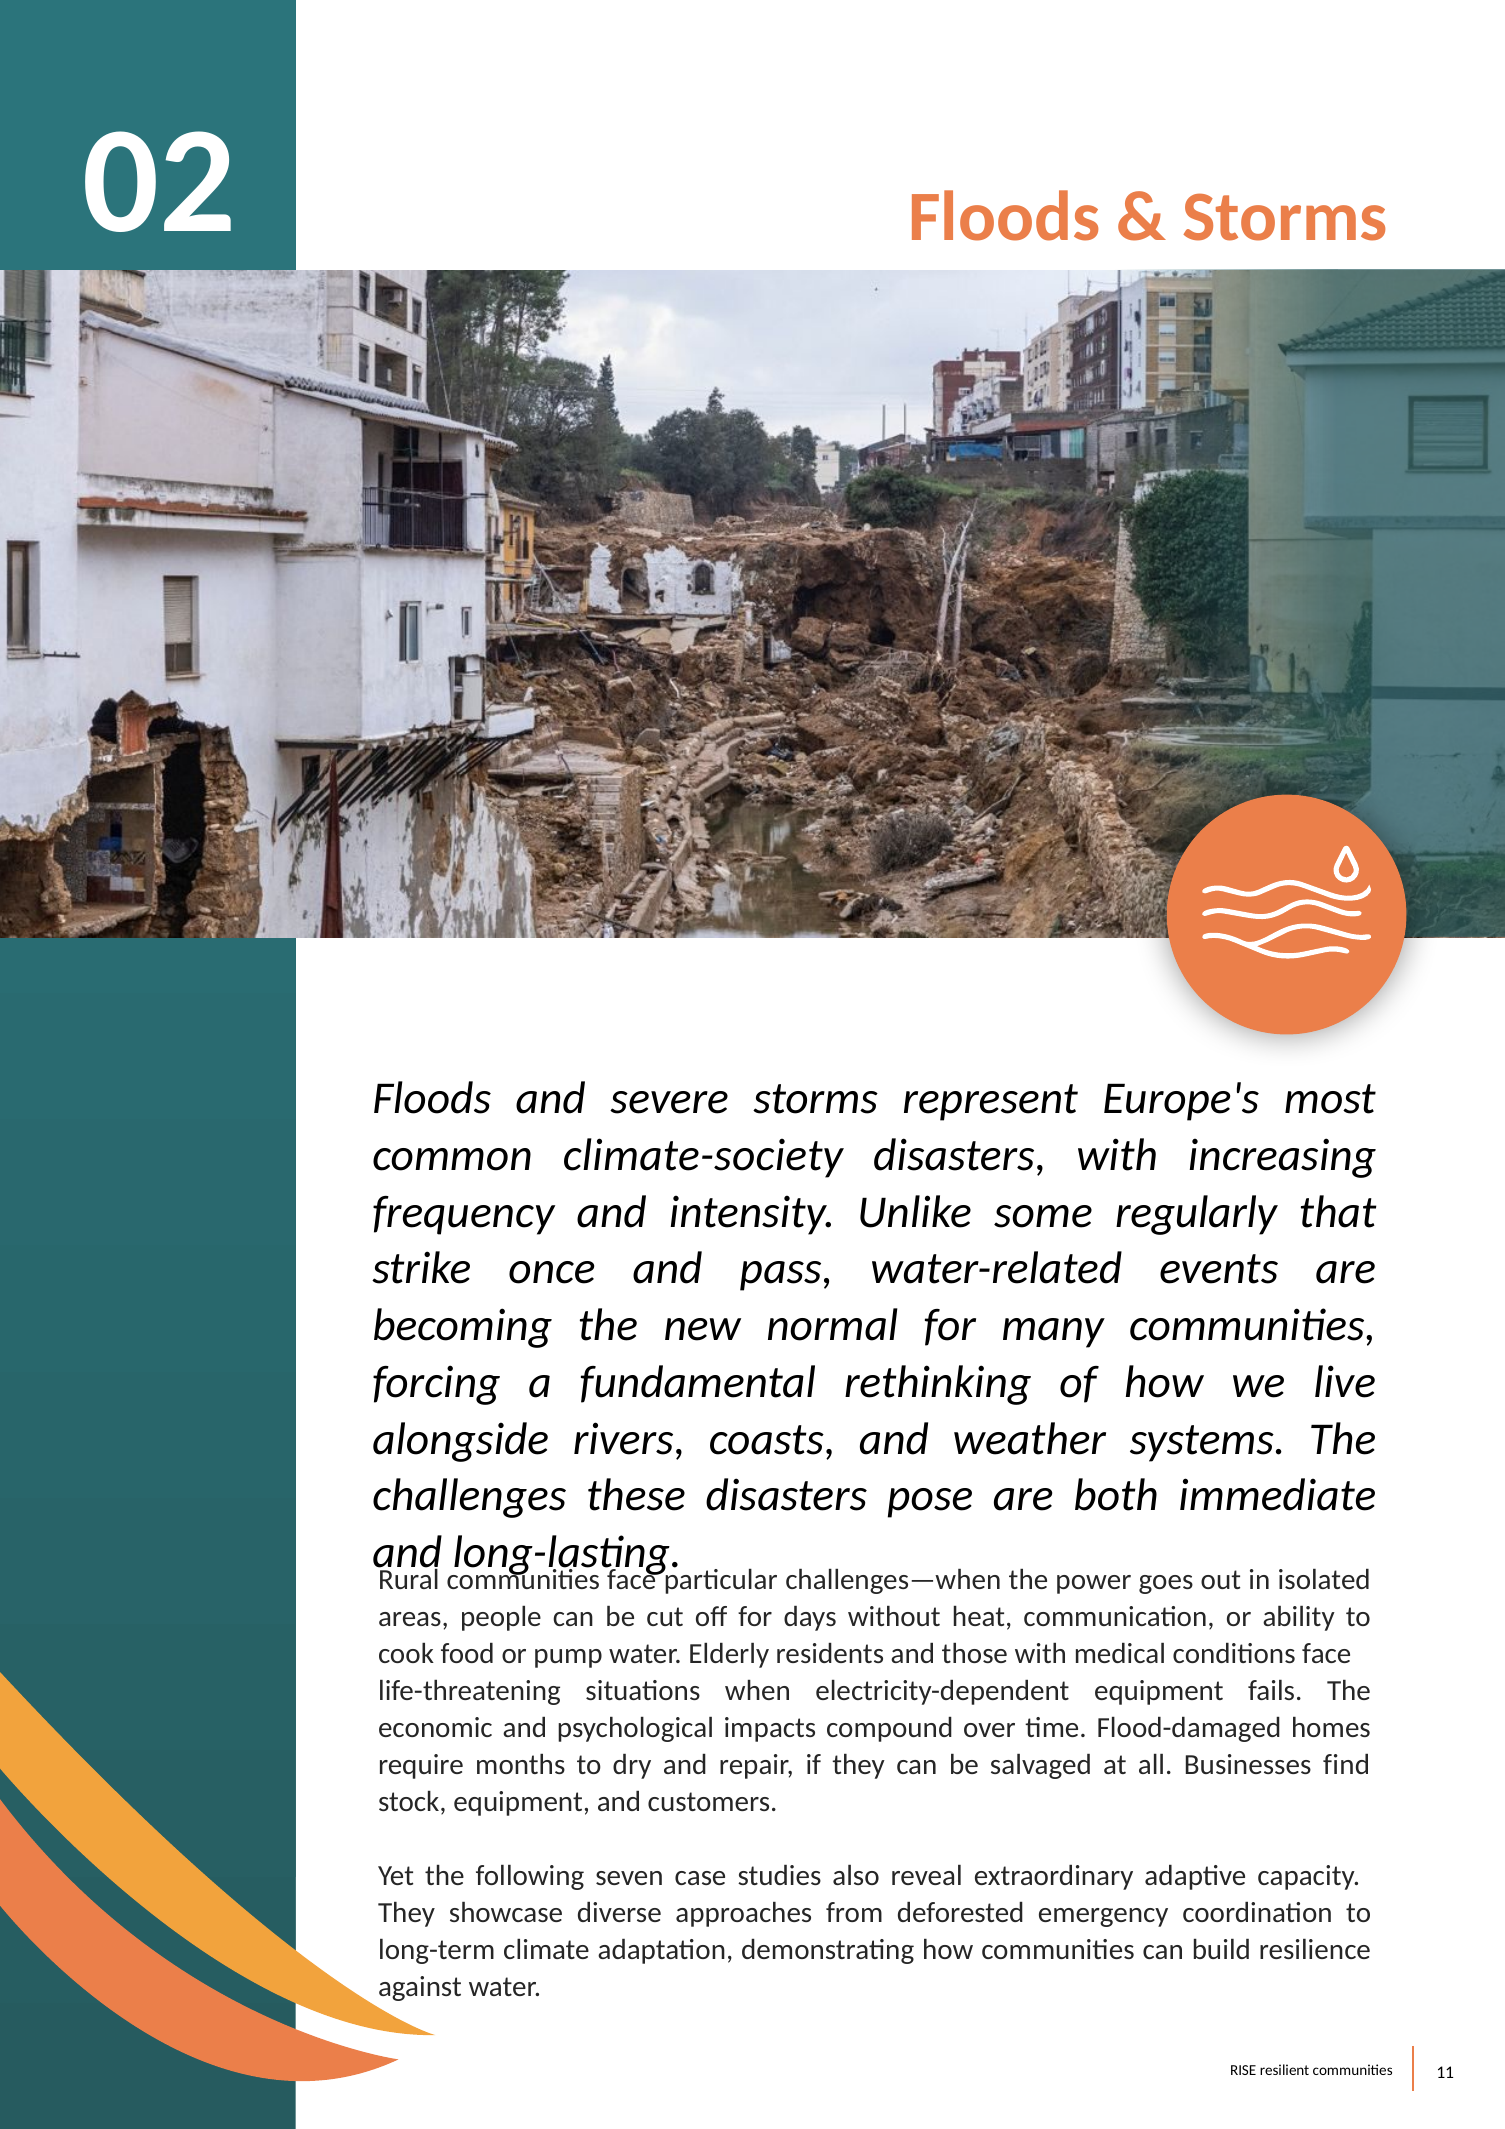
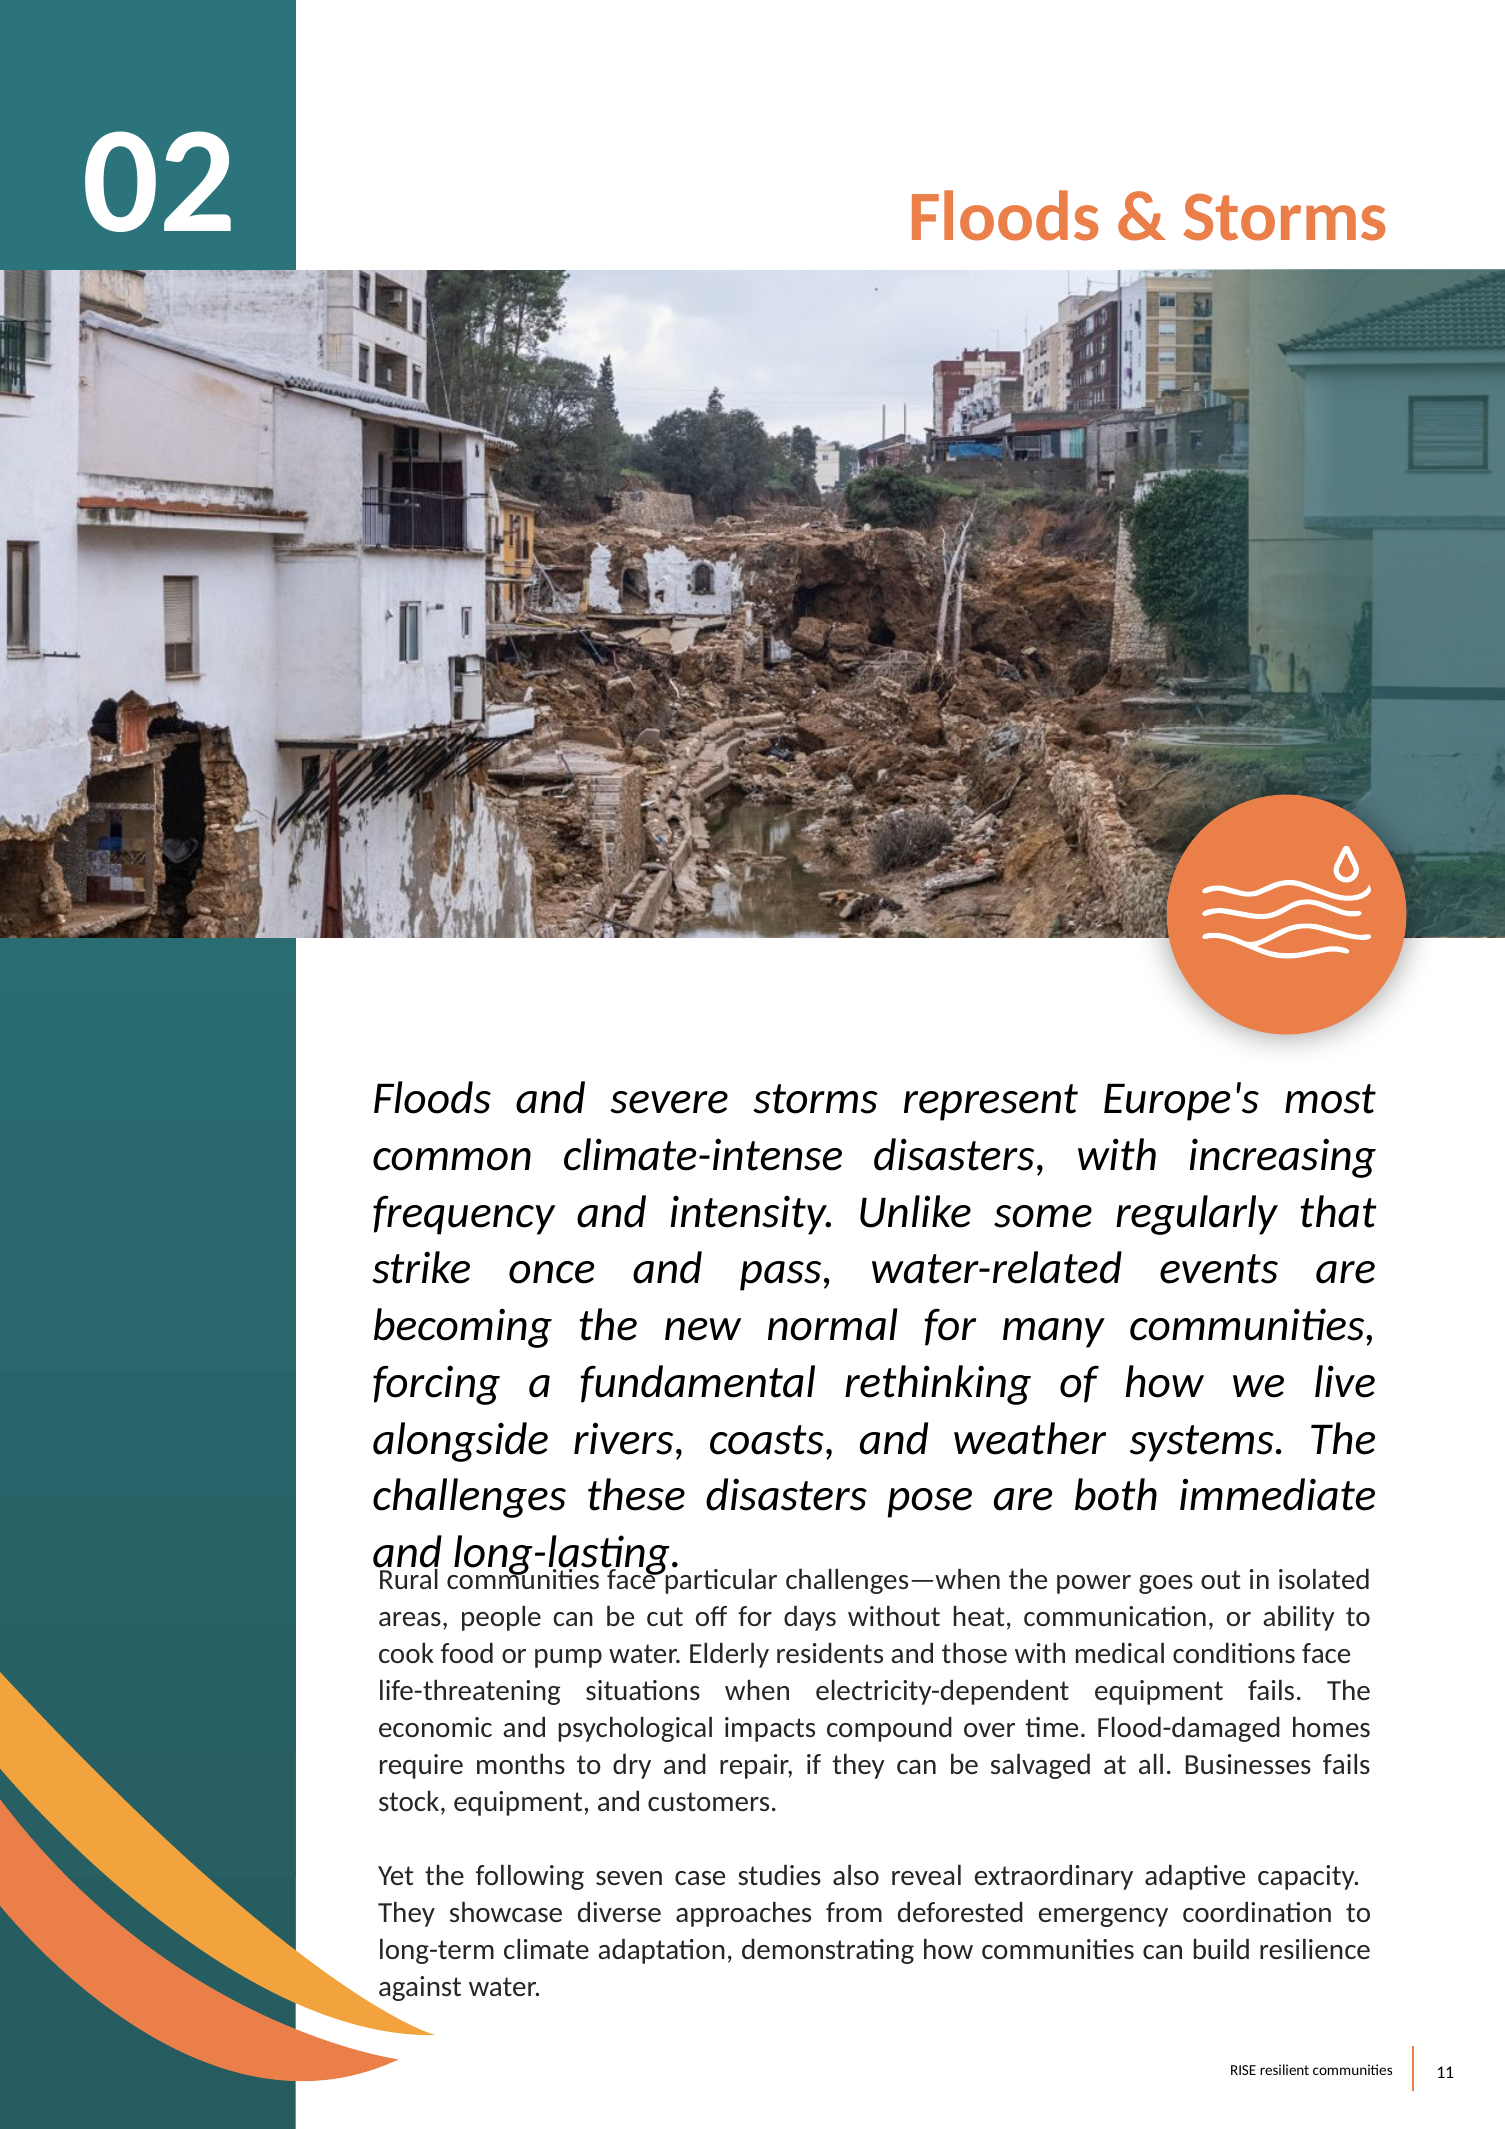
climate-society: climate-society -> climate-intense
Businesses find: find -> fails
